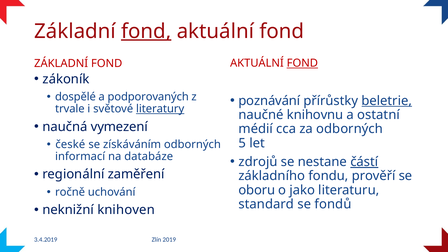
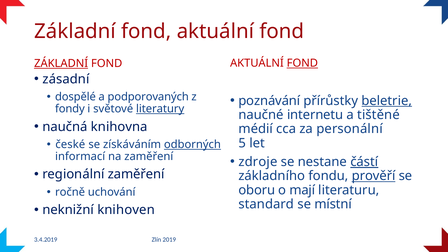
fond at (146, 31) underline: present -> none
ZÁKLADNÍ at (61, 63) underline: none -> present
zákoník: zákoník -> zásadní
trvale: trvale -> fondy
knihovnu: knihovnu -> internetu
ostatní: ostatní -> tištěné
vymezení: vymezení -> knihovna
za odborných: odborných -> personální
odborných at (192, 144) underline: none -> present
na databáze: databáze -> zaměření
zdrojů: zdrojů -> zdroje
prověří underline: none -> present
jako: jako -> mají
fondů: fondů -> místní
